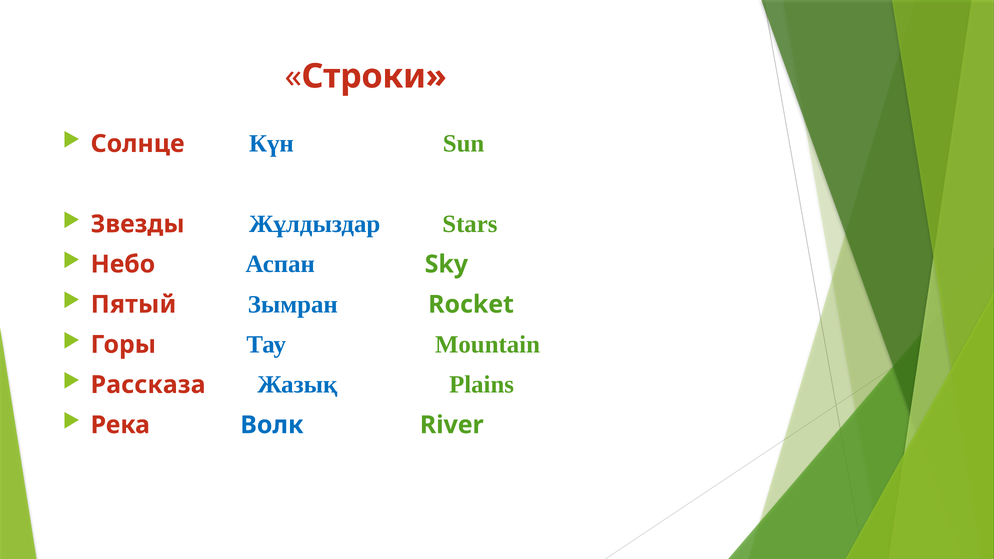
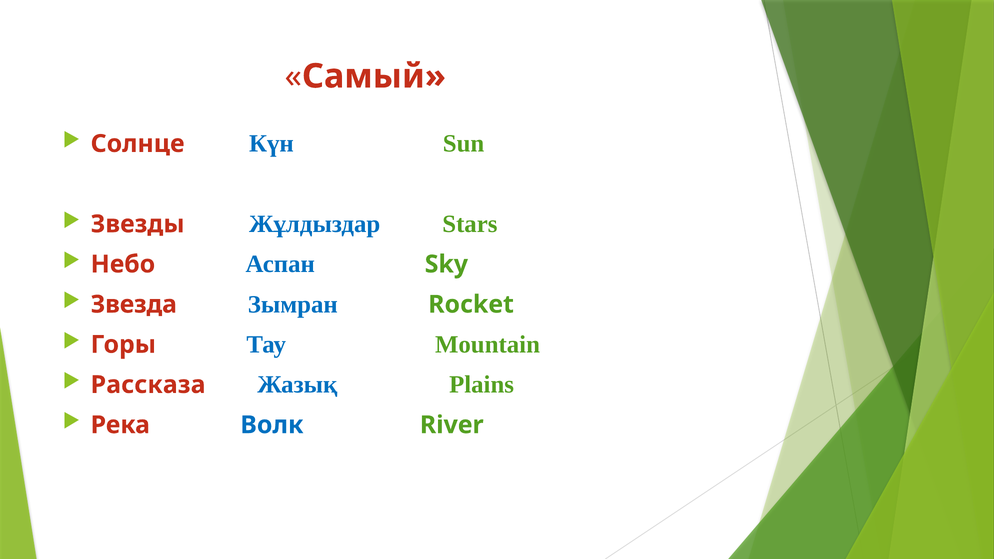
Строки: Строки -> Самый
Пятый: Пятый -> Звезда
